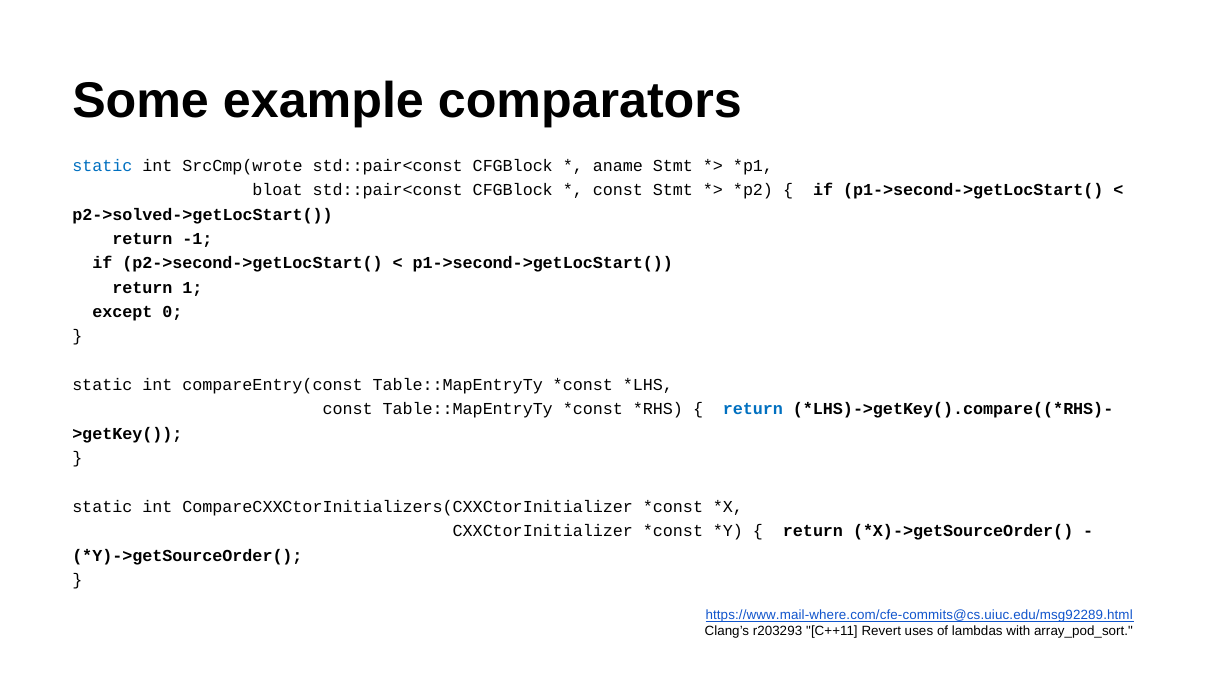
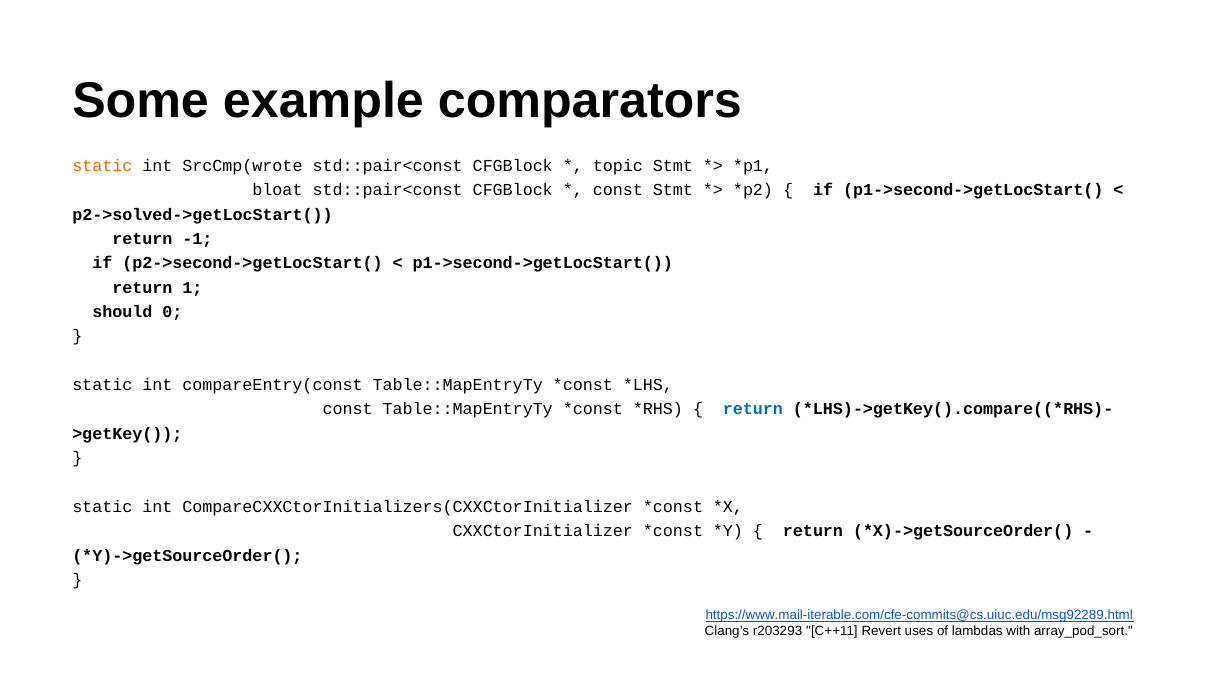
static at (102, 166) colour: blue -> orange
aname: aname -> topic
except: except -> should
https://www.mail-where.com/cfe-commits@cs.uiuc.edu/msg92289.html: https://www.mail-where.com/cfe-commits@cs.uiuc.edu/msg92289.html -> https://www.mail-iterable.com/cfe-commits@cs.uiuc.edu/msg92289.html
